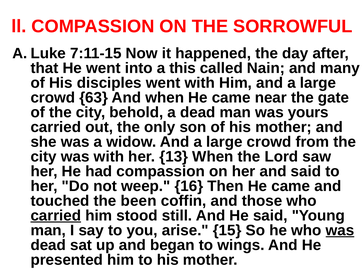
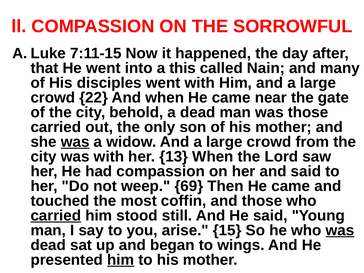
63: 63 -> 22
was yours: yours -> those
was at (75, 142) underline: none -> present
16: 16 -> 69
been: been -> most
him at (121, 260) underline: none -> present
